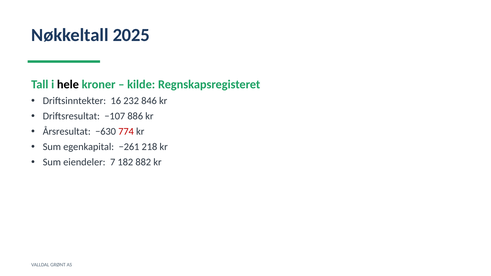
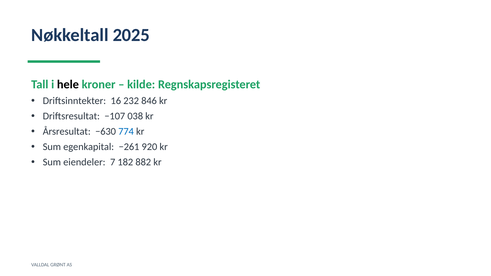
886: 886 -> 038
774 colour: red -> blue
218: 218 -> 920
